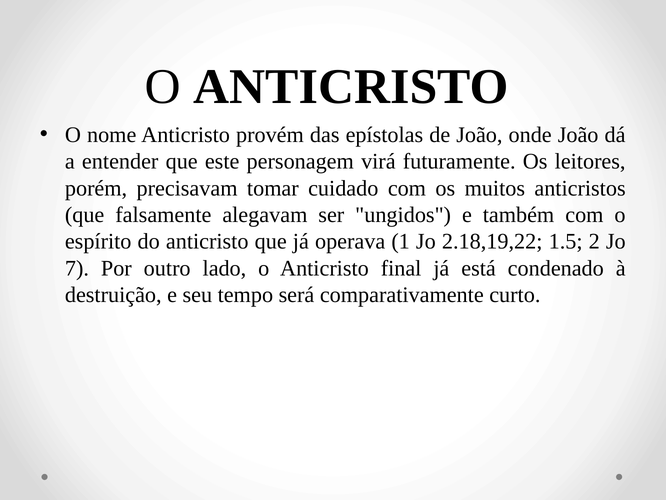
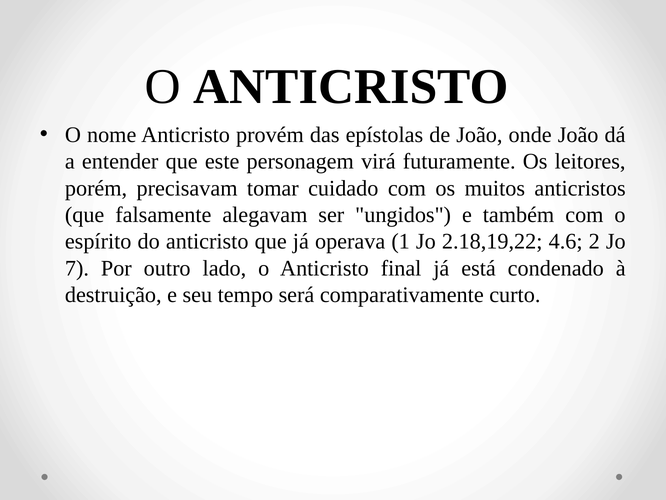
1.5: 1.5 -> 4.6
